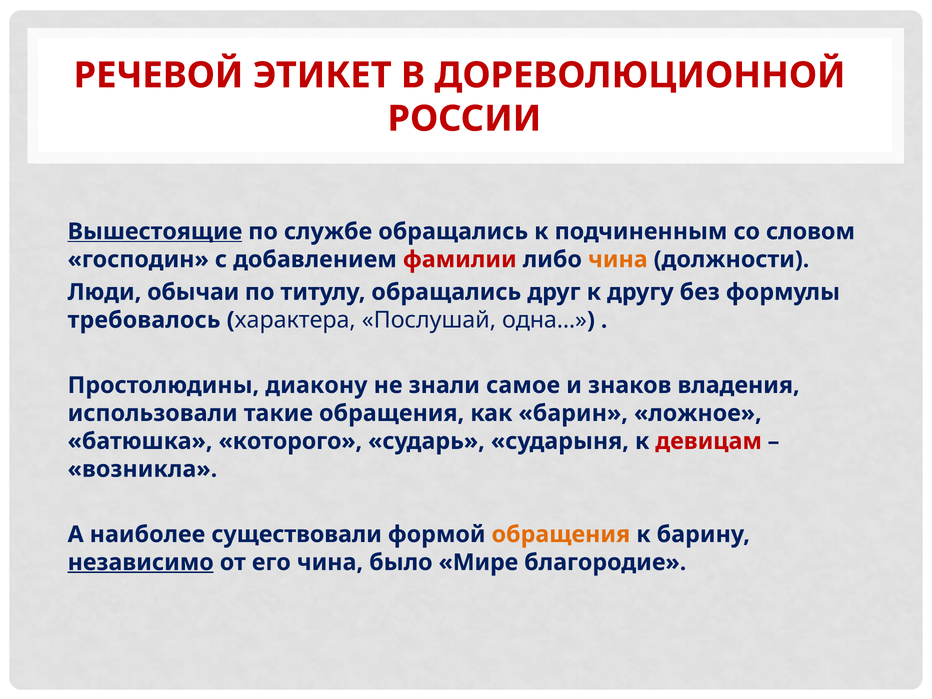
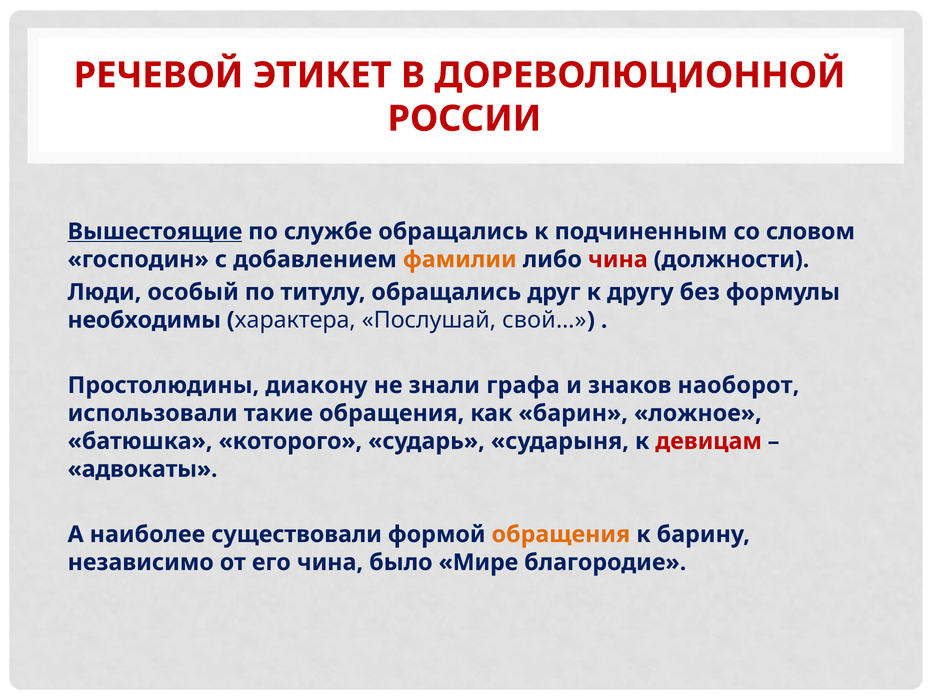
фамилии colour: red -> orange
чина at (618, 259) colour: orange -> red
обычаи: обычаи -> особый
требовалось: требовалось -> необходимы
одна…: одна… -> свой…
самое: самое -> графа
владения: владения -> наоборот
возникла: возникла -> адвокаты
независимо underline: present -> none
